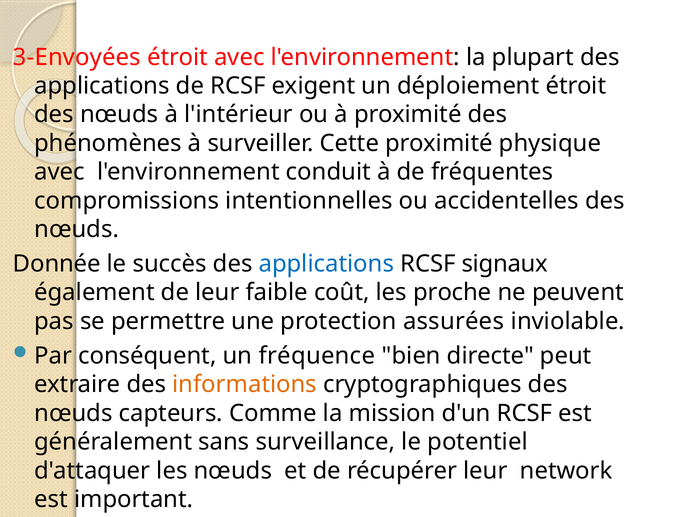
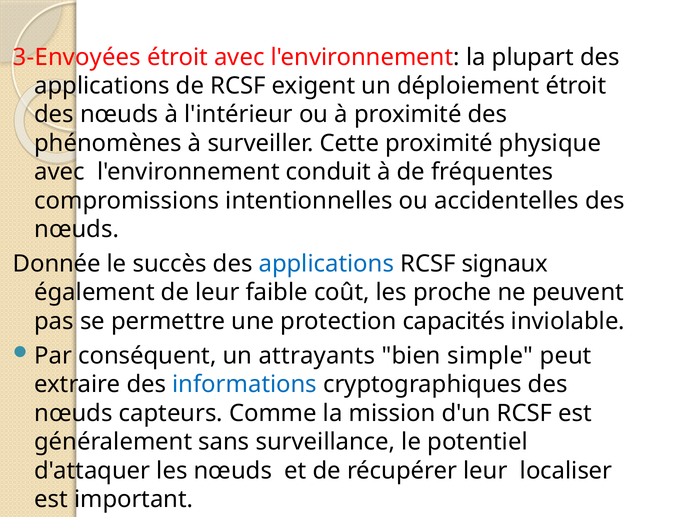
assurées: assurées -> capacités
fréquence: fréquence -> attrayants
directe: directe -> simple
informations colour: orange -> blue
network: network -> localiser
